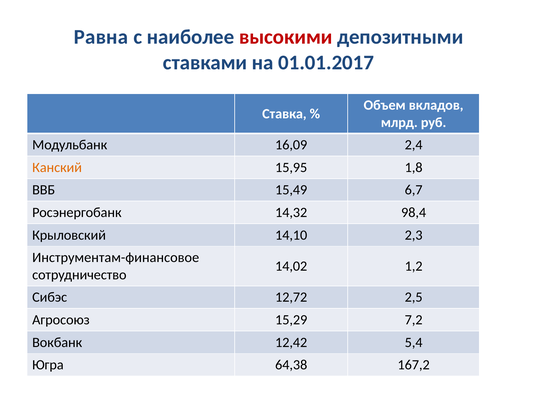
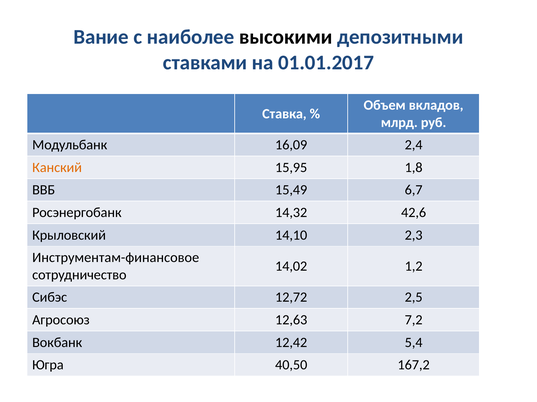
Равна: Равна -> Вание
высокими colour: red -> black
98,4: 98,4 -> 42,6
15,29: 15,29 -> 12,63
64,38: 64,38 -> 40,50
